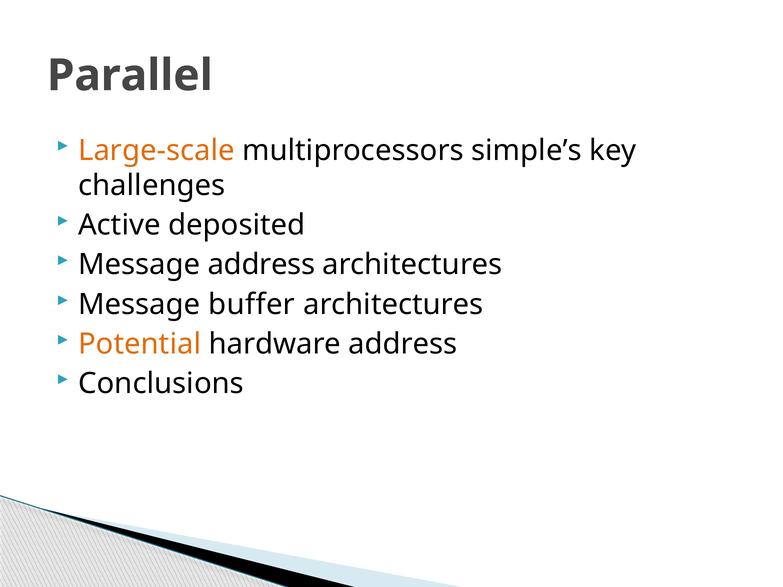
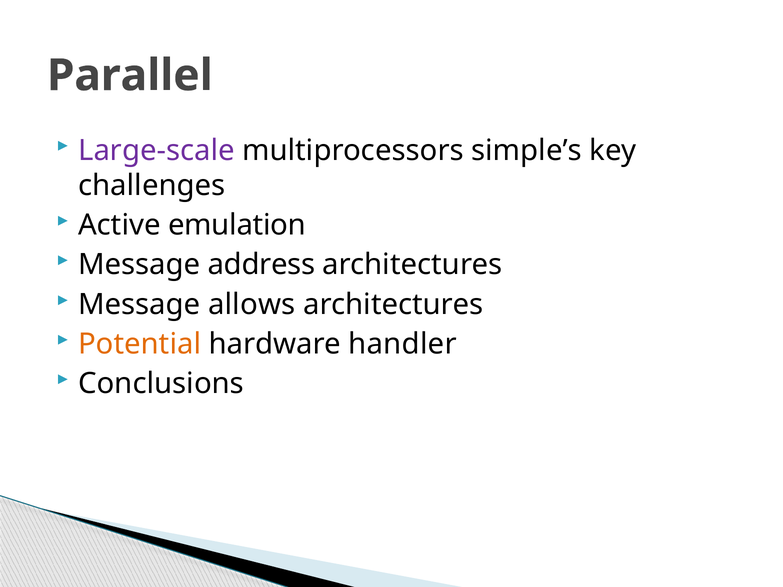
Large-scale colour: orange -> purple
deposited: deposited -> emulation
buffer: buffer -> allows
hardware address: address -> handler
